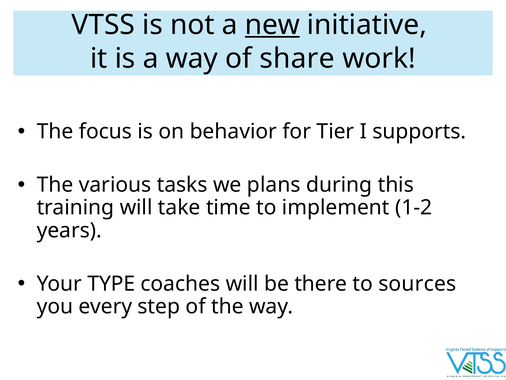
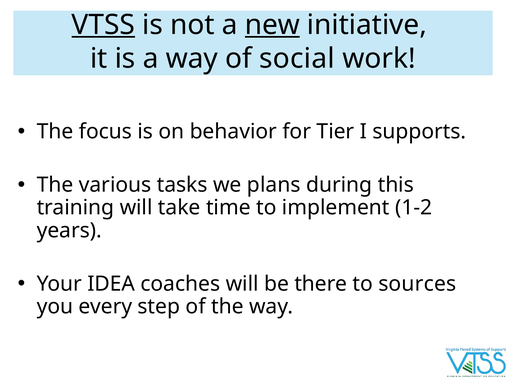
VTSS underline: none -> present
share: share -> social
TYPE: TYPE -> IDEA
